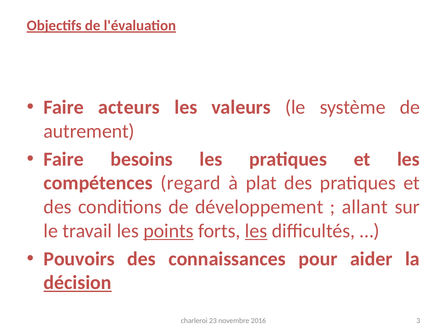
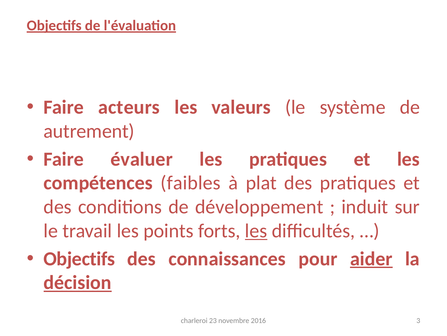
besoins: besoins -> évaluer
regard: regard -> faibles
allant: allant -> induit
points underline: present -> none
Pouvoirs at (79, 258): Pouvoirs -> Objectifs
aider underline: none -> present
